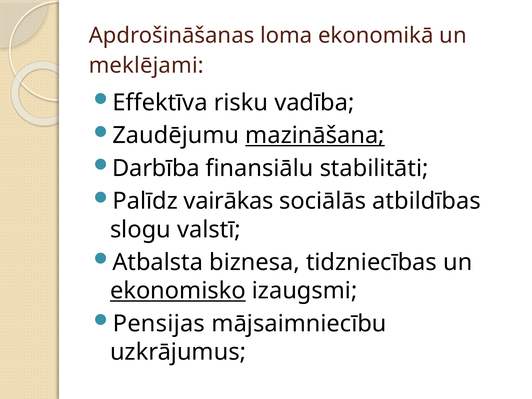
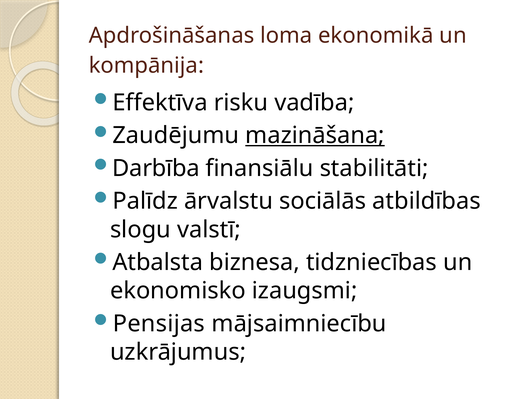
meklējami: meklējami -> kompānija
vairākas: vairākas -> ārvalstu
ekonomisko underline: present -> none
